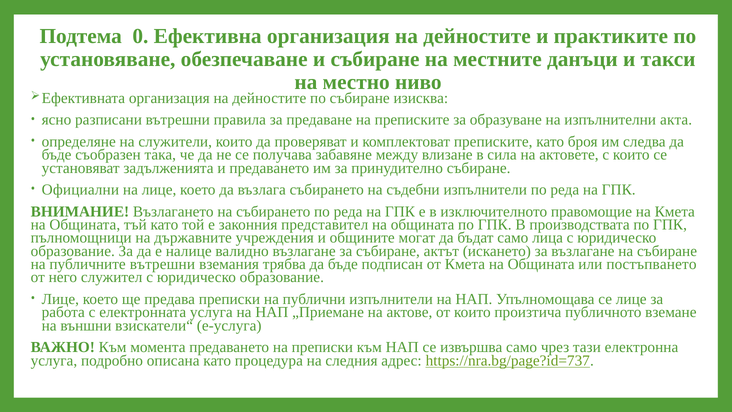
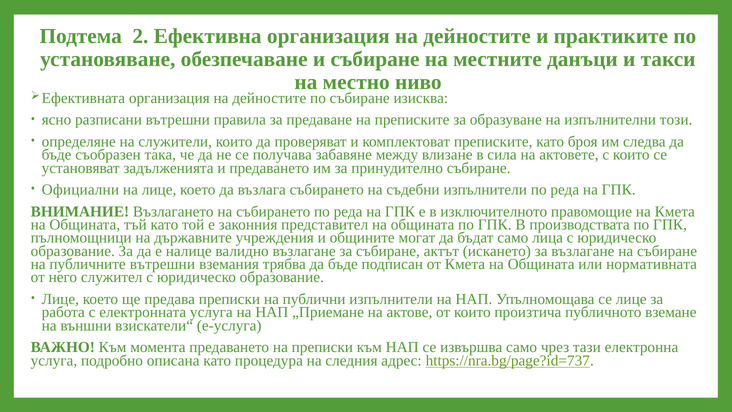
0: 0 -> 2
акта: акта -> този
постъпването: постъпването -> нормативната
